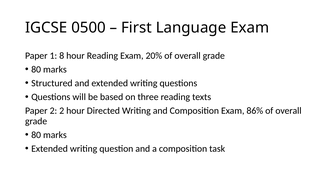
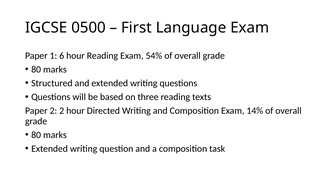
8: 8 -> 6
20%: 20% -> 54%
86%: 86% -> 14%
